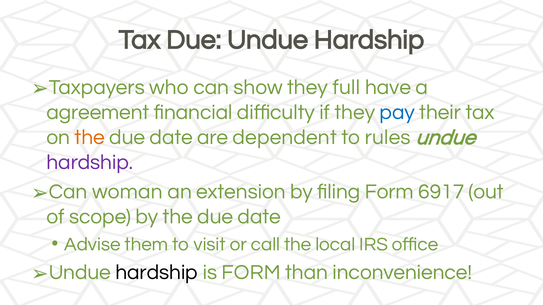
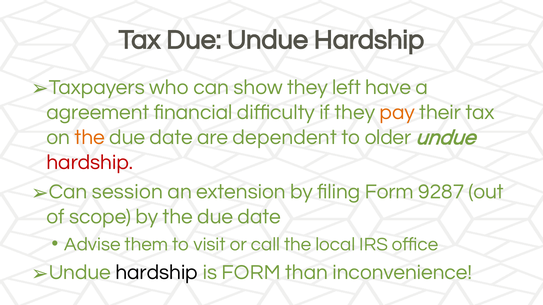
full: full -> left
pay colour: blue -> orange
rules: rules -> older
hardship at (90, 163) colour: purple -> red
woman: woman -> session
6917: 6917 -> 9287
